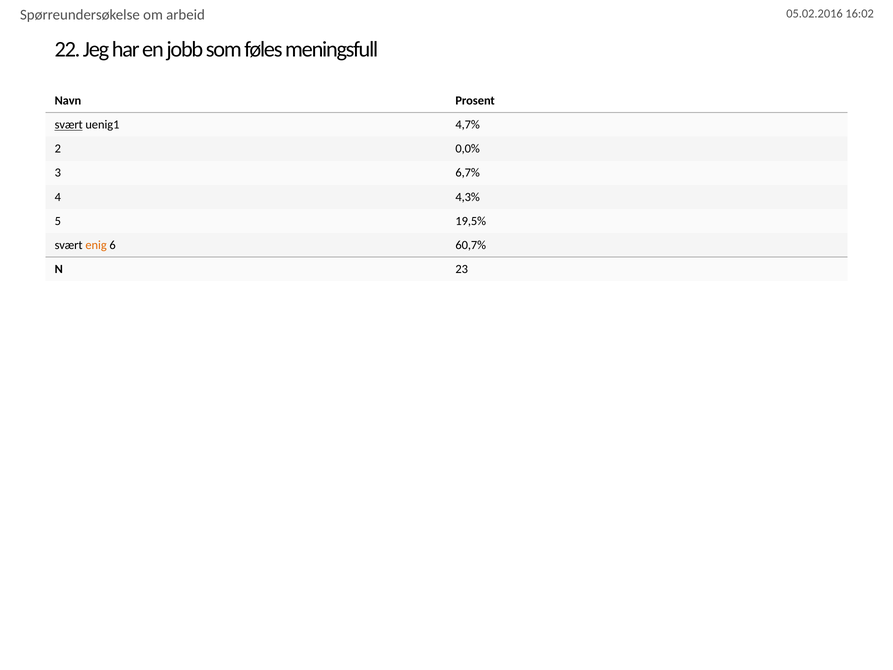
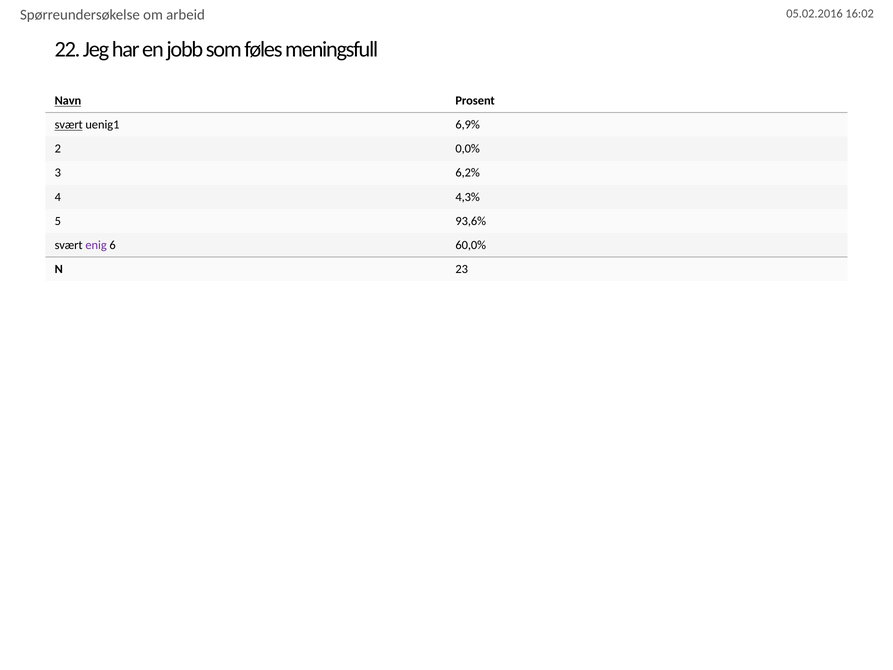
Navn underline: none -> present
4,7%: 4,7% -> 6,9%
6,7%: 6,7% -> 6,2%
19,5%: 19,5% -> 93,6%
enig colour: orange -> purple
60,7%: 60,7% -> 60,0%
